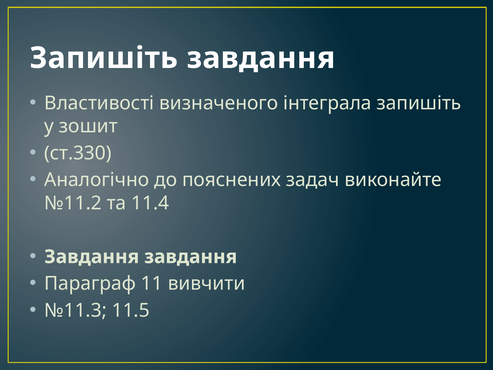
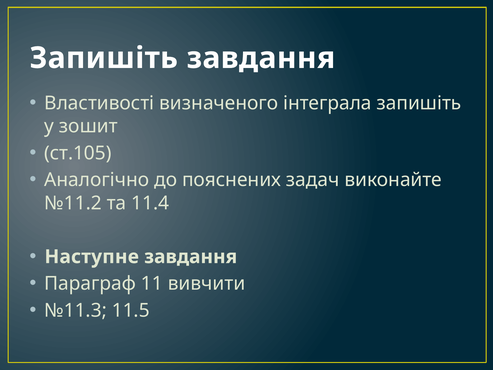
ст.330: ст.330 -> ст.105
Завдання at (92, 257): Завдання -> Наступне
